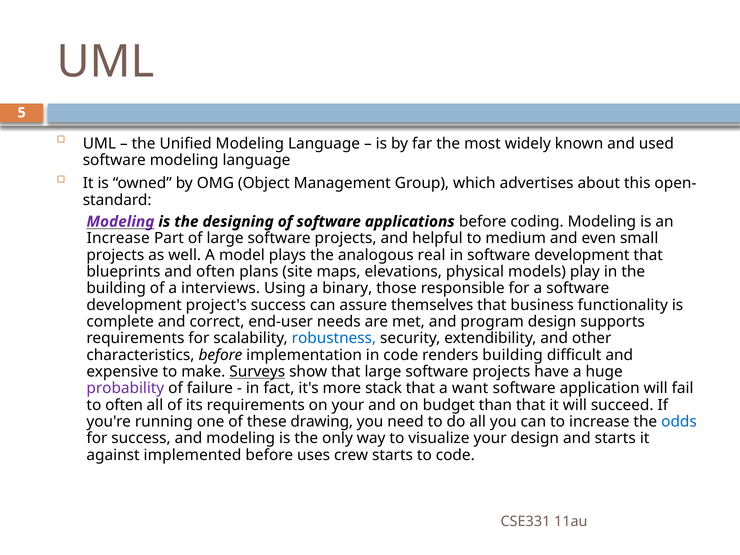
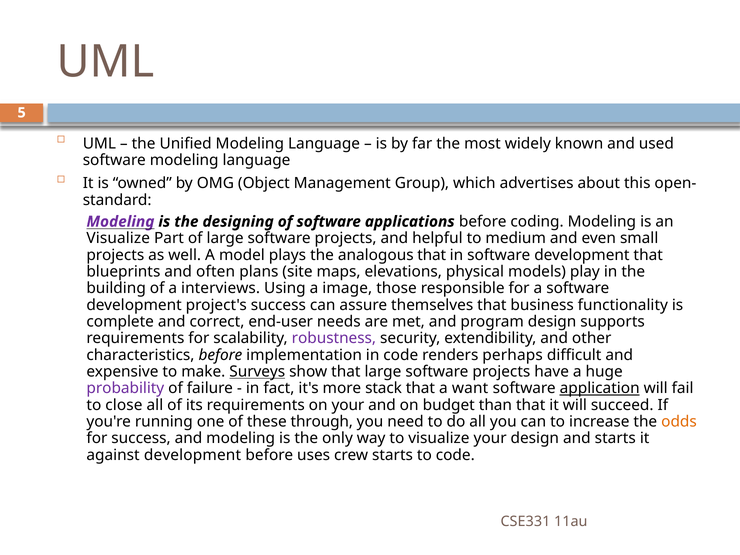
Increase at (118, 238): Increase -> Visualize
analogous real: real -> that
binary: binary -> image
robustness colour: blue -> purple
renders building: building -> perhaps
application underline: none -> present
to often: often -> close
drawing: drawing -> through
odds colour: blue -> orange
against implemented: implemented -> development
